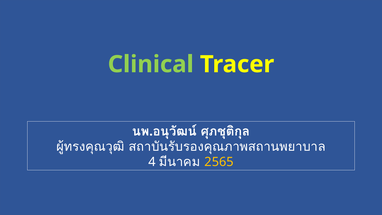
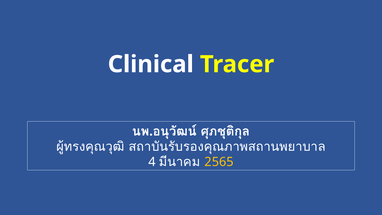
Clinical colour: light green -> white
